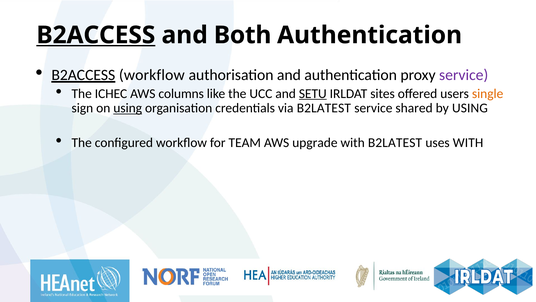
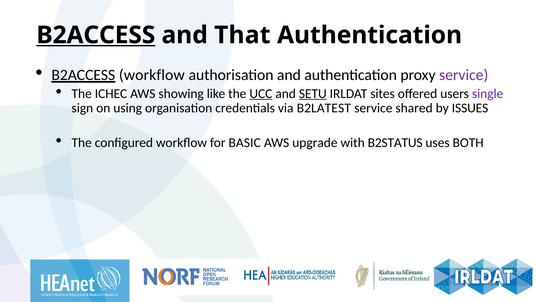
Both: Both -> That
columns: columns -> showing
UCC underline: none -> present
single colour: orange -> purple
using at (128, 108) underline: present -> none
by USING: USING -> ISSUES
TEAM: TEAM -> BASIC
with B2LATEST: B2LATEST -> B2STATUS
uses WITH: WITH -> BOTH
